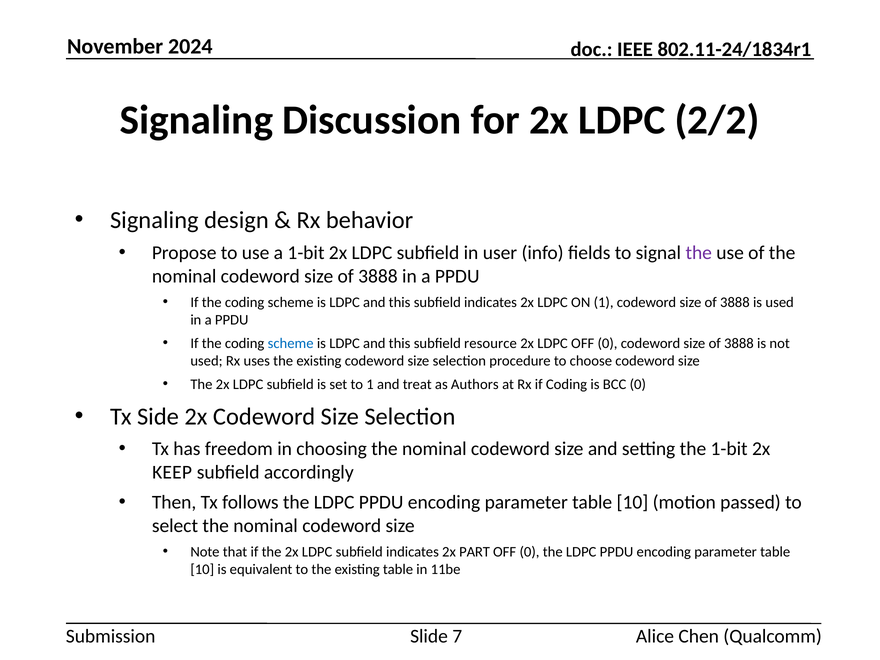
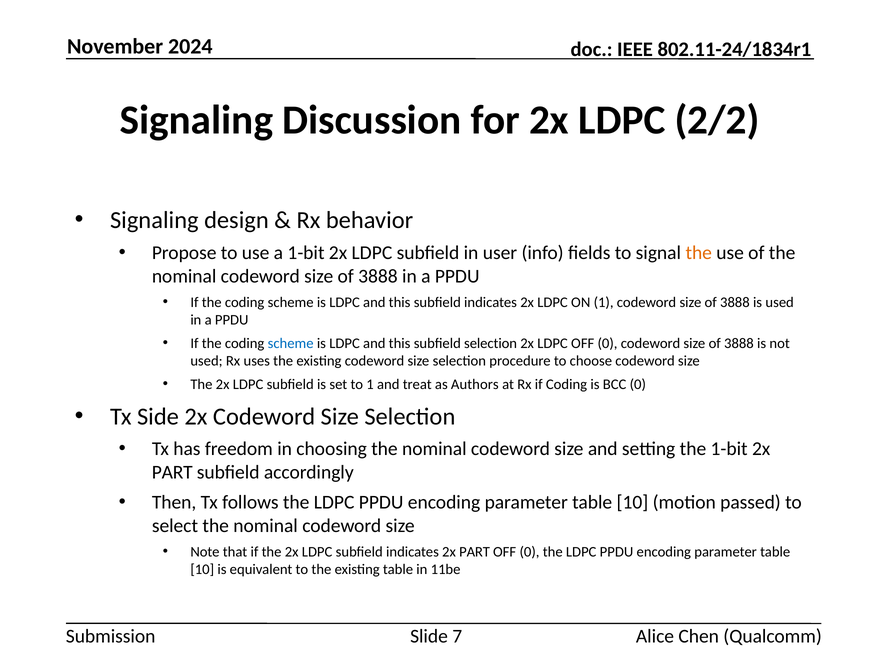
the at (699, 253) colour: purple -> orange
subfield resource: resource -> selection
KEEP at (172, 472): KEEP -> PART
